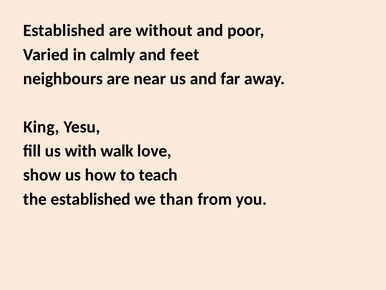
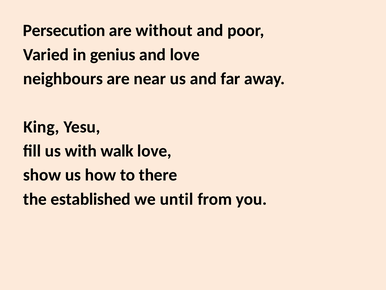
Established at (64, 30): Established -> Persecution
calmly: calmly -> genius
and feet: feet -> love
teach: teach -> there
than: than -> until
